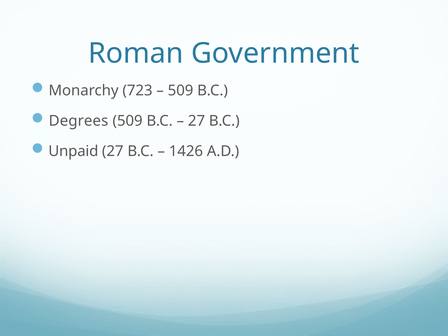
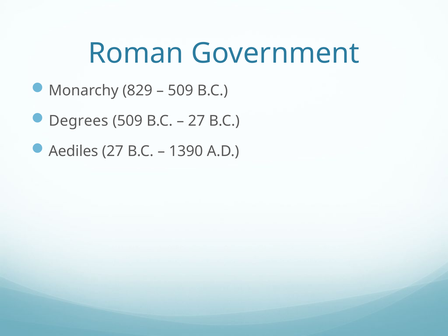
723: 723 -> 829
Unpaid: Unpaid -> Aediles
1426: 1426 -> 1390
